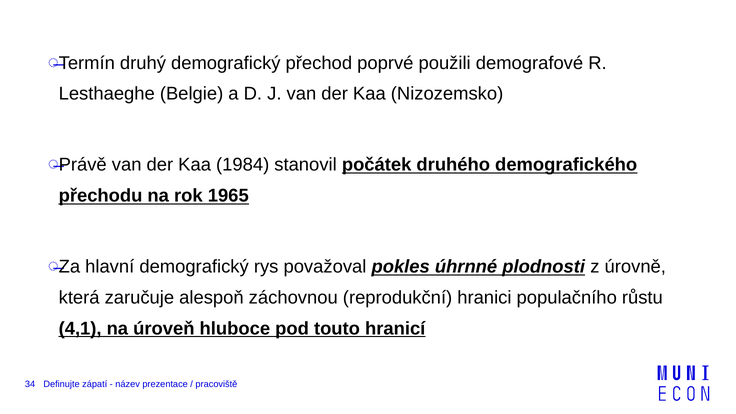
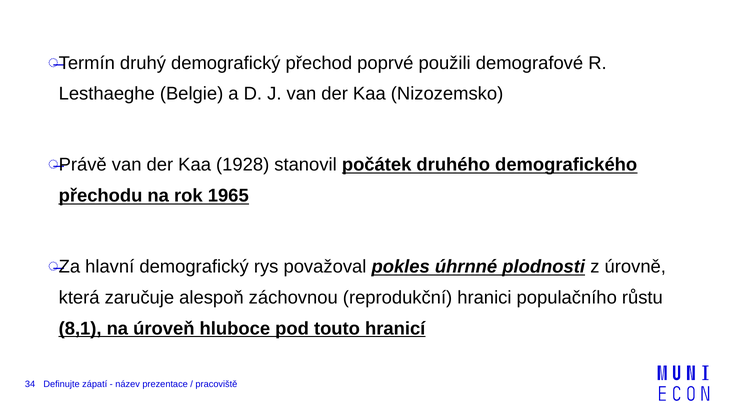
1984: 1984 -> 1928
4,1: 4,1 -> 8,1
